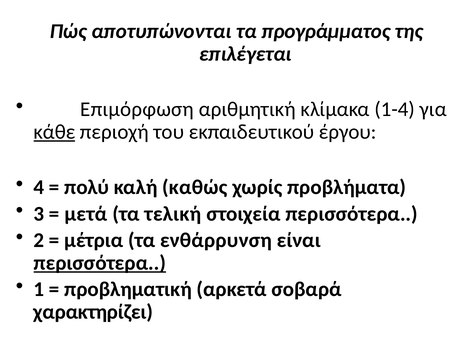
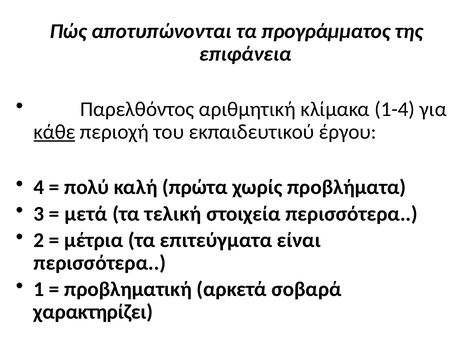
επιλέγεται: επιλέγεται -> επιφάνεια
Επιμόρφωση: Επιμόρφωση -> Παρελθόντος
καθώς: καθώς -> πρώτα
ενθάρρυνση: ενθάρρυνση -> επιτεύγματα
περισσότερα at (100, 263) underline: present -> none
